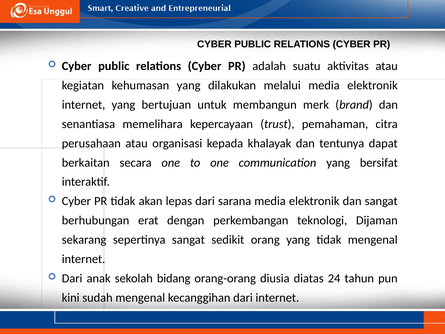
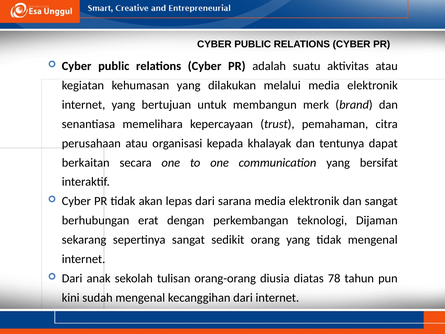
bidang: bidang -> tulisan
24: 24 -> 78
